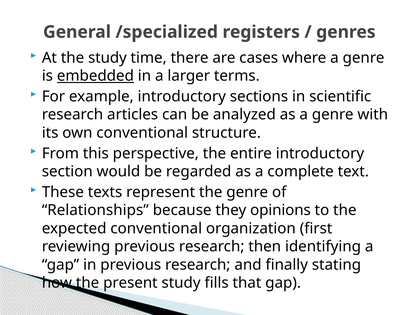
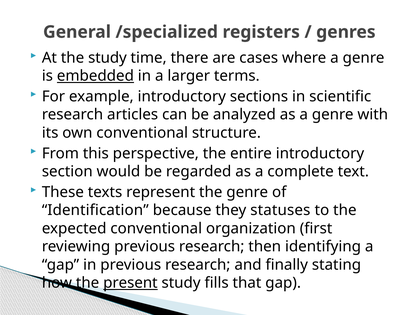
Relationships: Relationships -> Identification
opinions: opinions -> statuses
present underline: none -> present
